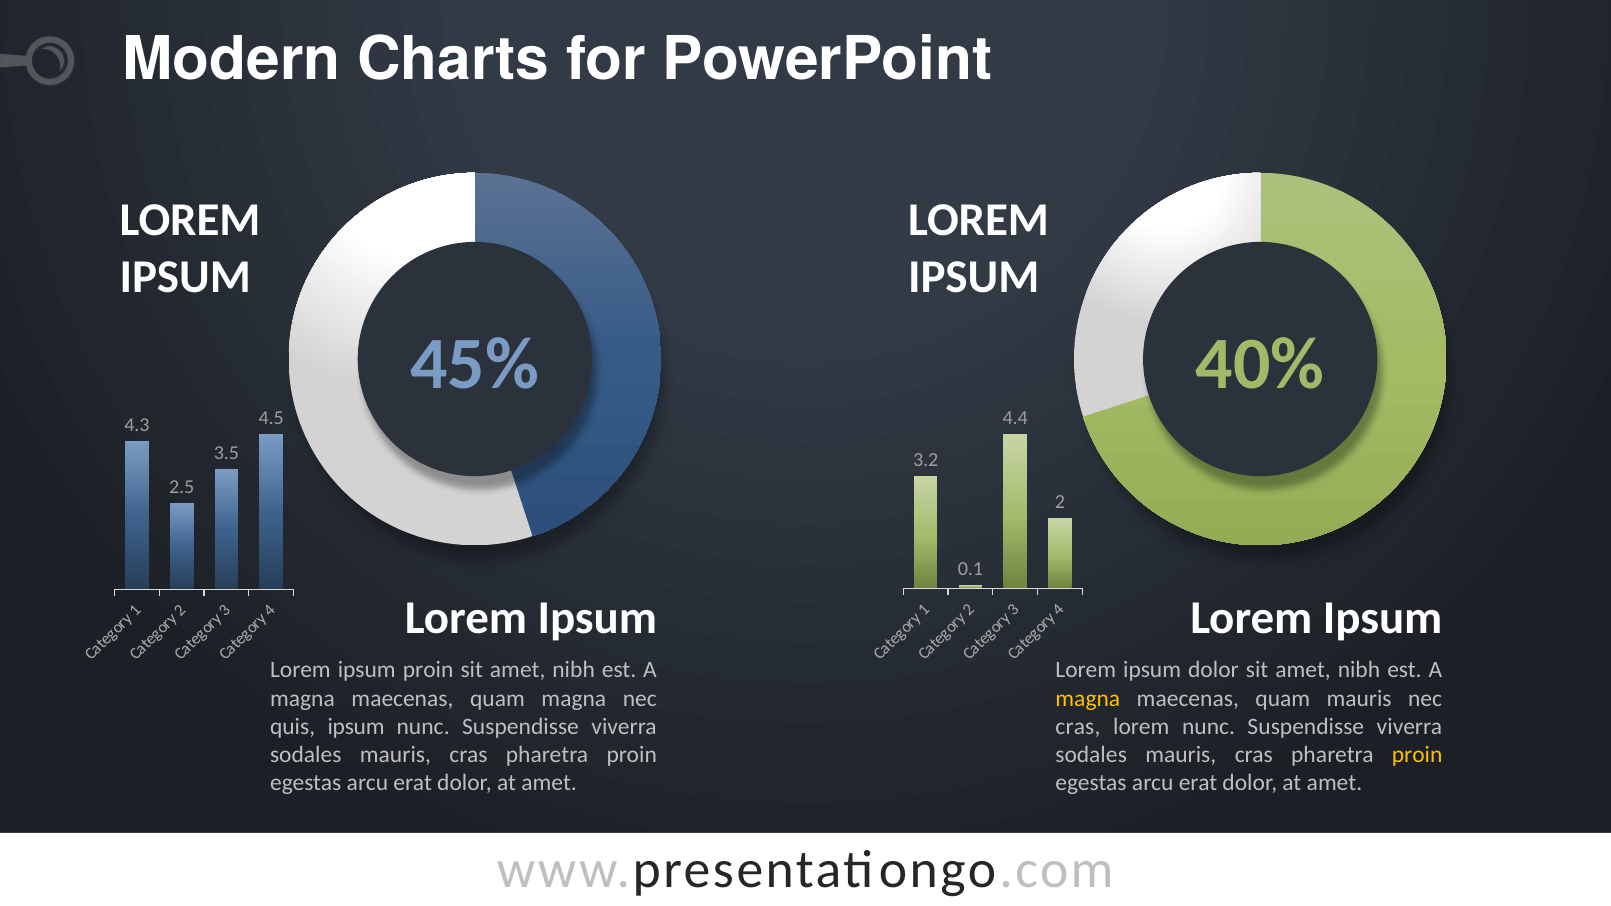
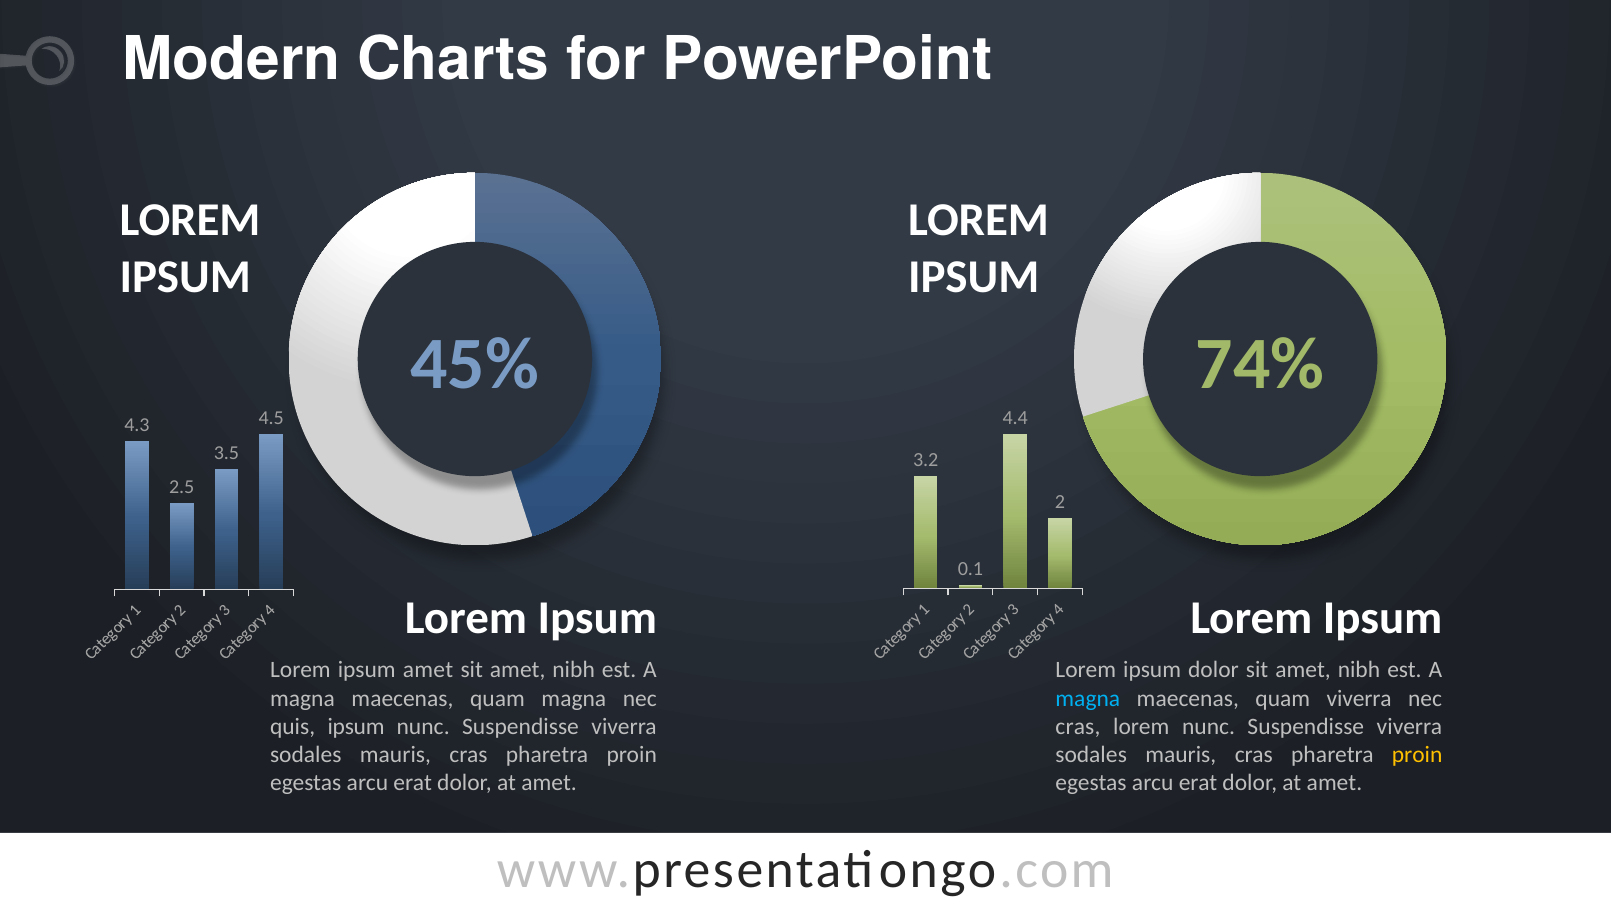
40%: 40% -> 74%
ipsum proin: proin -> amet
magna at (1088, 698) colour: yellow -> light blue
quam mauris: mauris -> viverra
